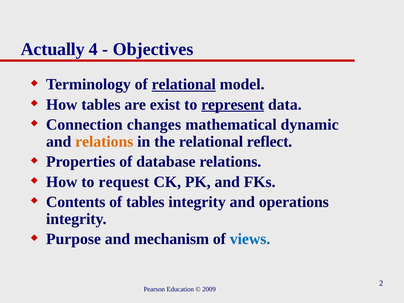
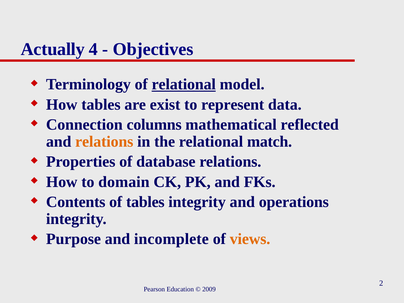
represent underline: present -> none
changes: changes -> columns
dynamic: dynamic -> reflected
reflect: reflect -> match
request: request -> domain
mechanism: mechanism -> incomplete
views colour: blue -> orange
